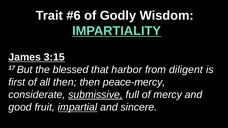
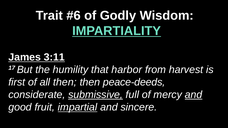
3:15: 3:15 -> 3:11
blessed: blessed -> humility
diligent: diligent -> harvest
peace-mercy: peace-mercy -> peace-deeds
and at (194, 95) underline: none -> present
